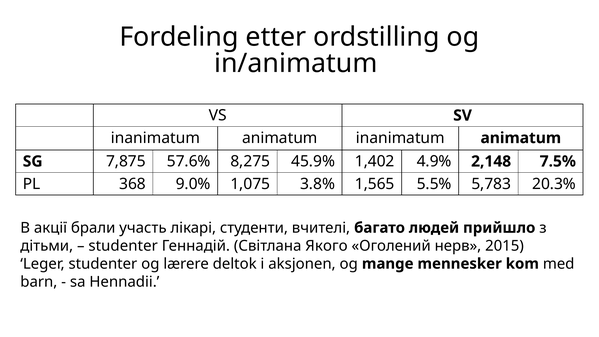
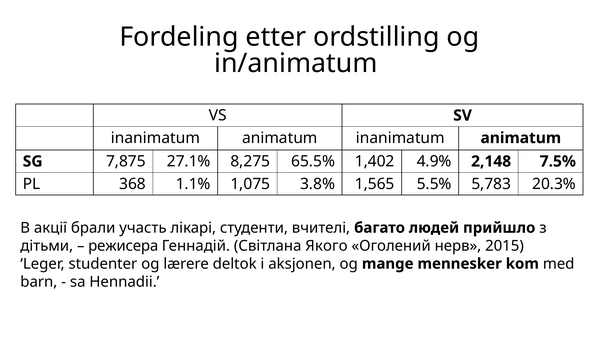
57.6%: 57.6% -> 27.1%
45.9%: 45.9% -> 65.5%
9.0%: 9.0% -> 1.1%
studenter at (123, 246): studenter -> режисера
